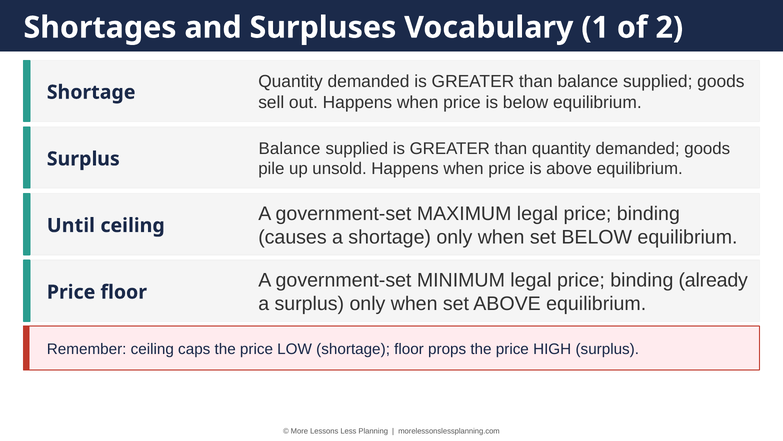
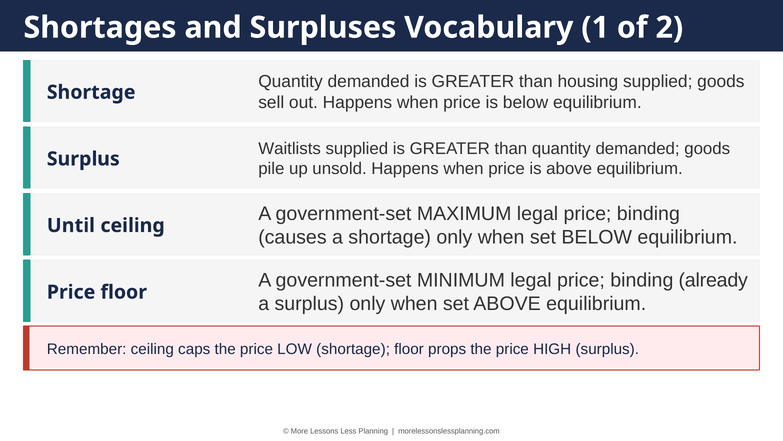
than balance: balance -> housing
Balance at (289, 148): Balance -> Waitlists
